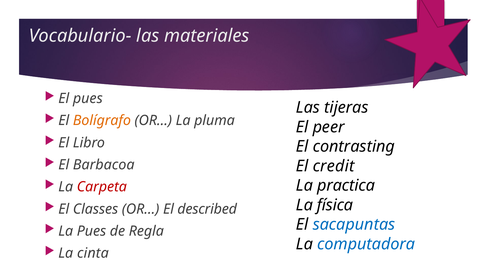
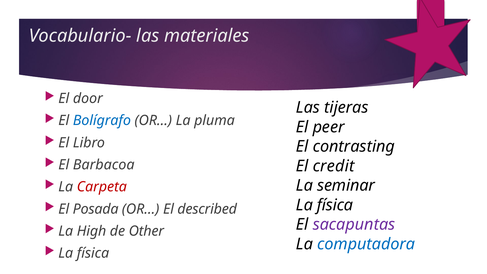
El pues: pues -> door
Bolígrafo colour: orange -> blue
practica: practica -> seminar
Classes: Classes -> Posada
sacapuntas colour: blue -> purple
La Pues: Pues -> High
Regla: Regla -> Other
cinta at (93, 253): cinta -> física
